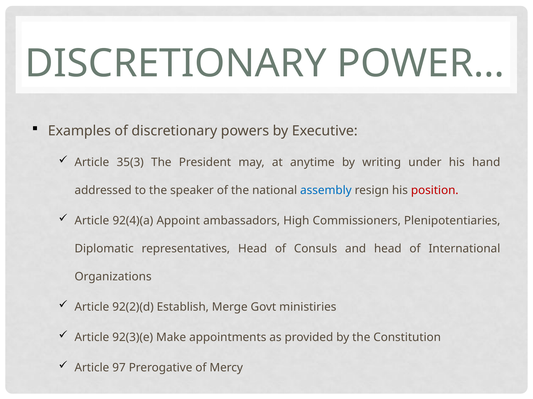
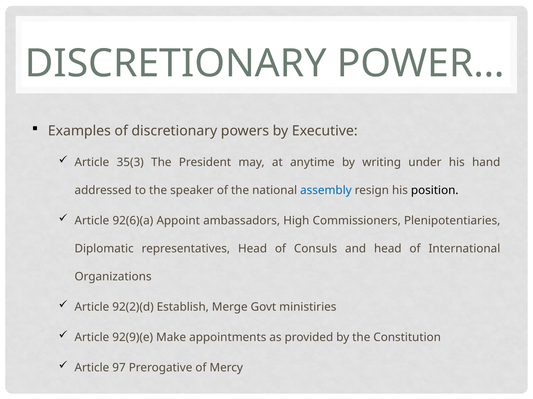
position colour: red -> black
92(4)(a: 92(4)(a -> 92(6)(a
92(3)(e: 92(3)(e -> 92(9)(e
